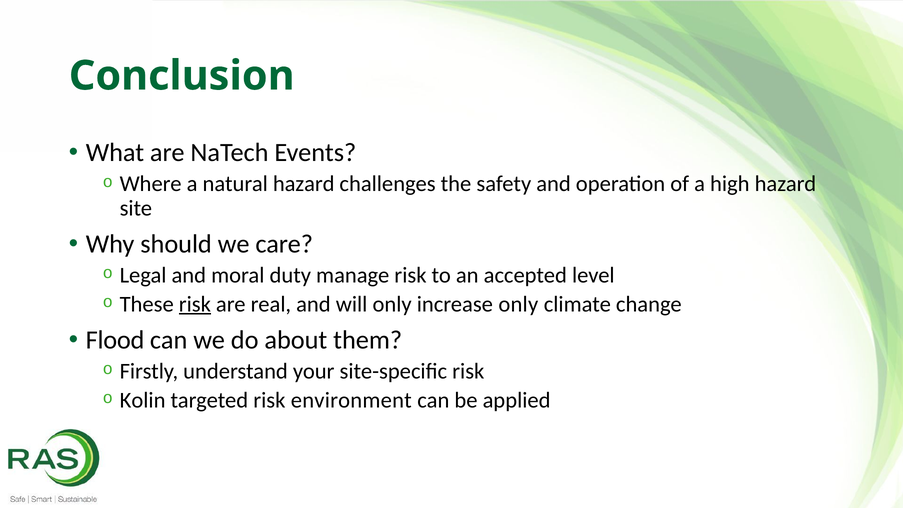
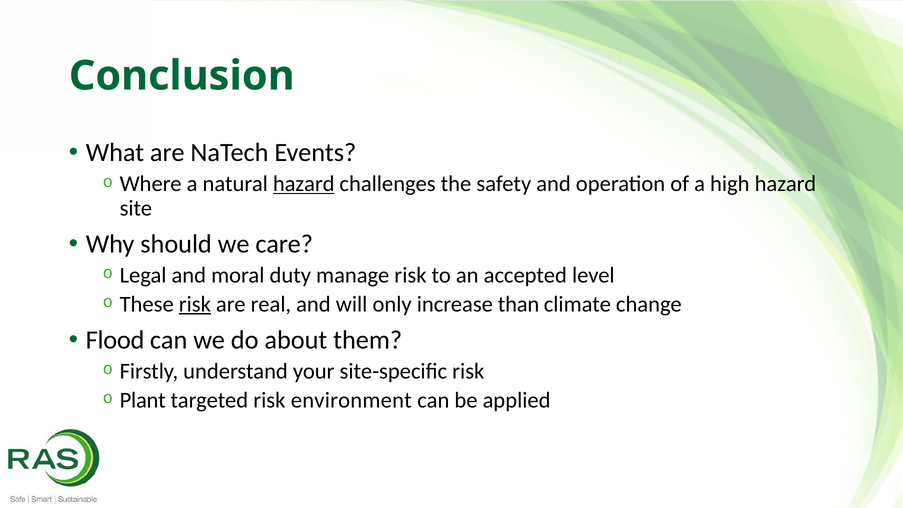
hazard at (304, 184) underline: none -> present
increase only: only -> than
Kolin: Kolin -> Plant
